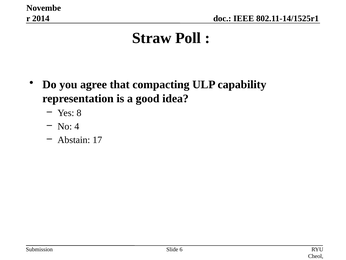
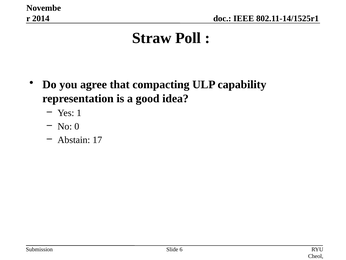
8: 8 -> 1
4: 4 -> 0
